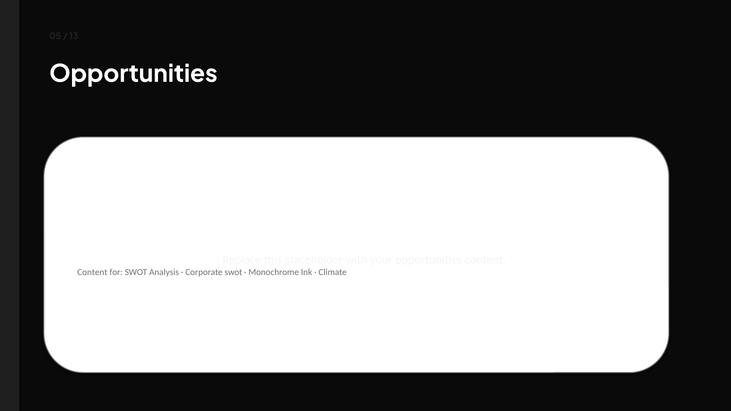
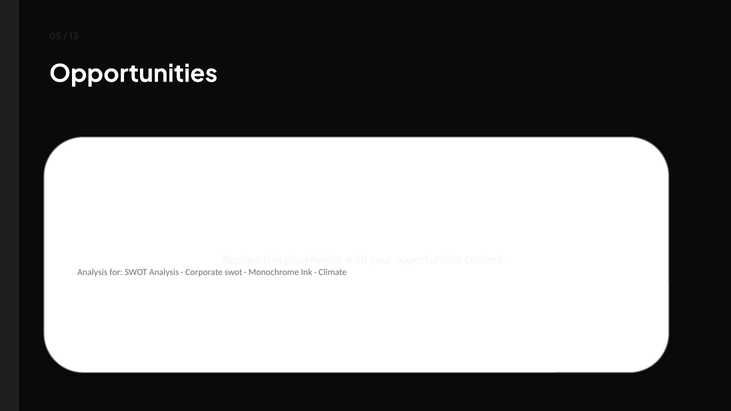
Content at (92, 272): Content -> Analysis
